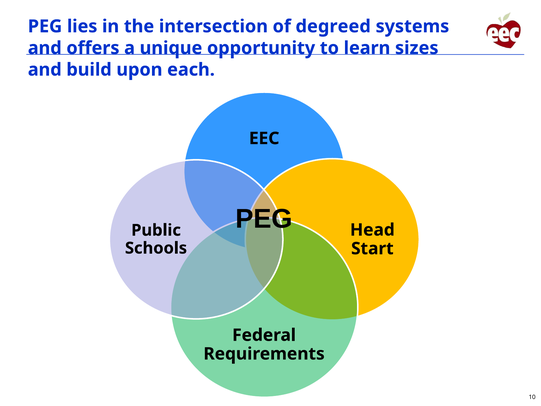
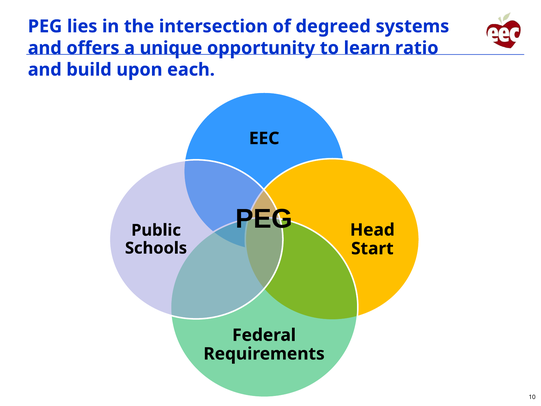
sizes: sizes -> ratio
